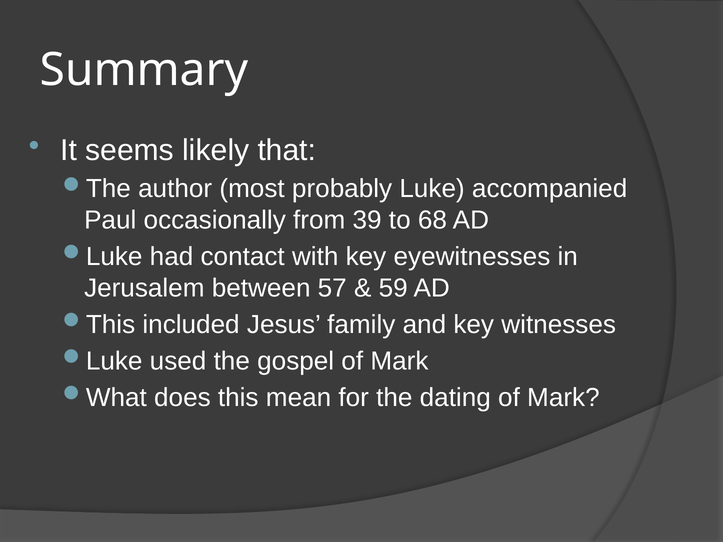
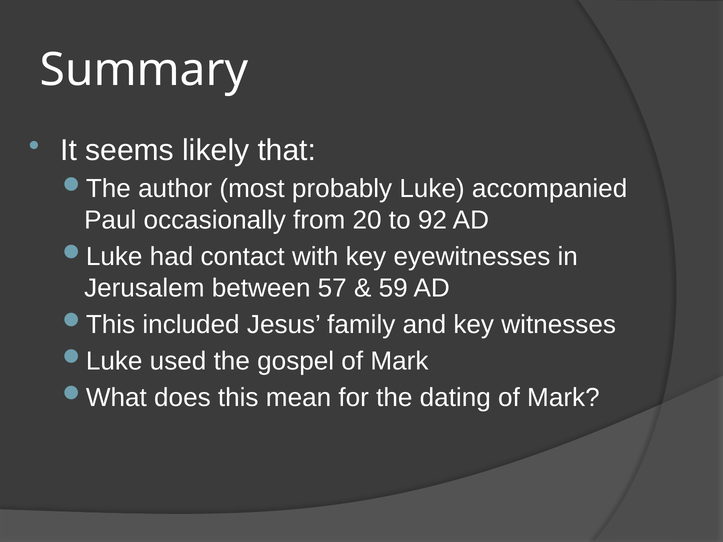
39: 39 -> 20
68: 68 -> 92
